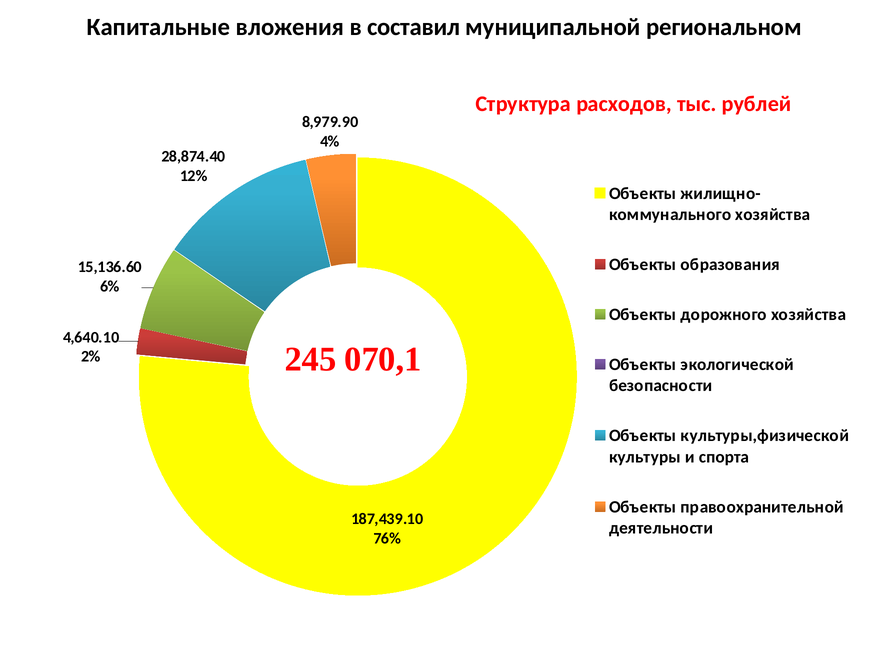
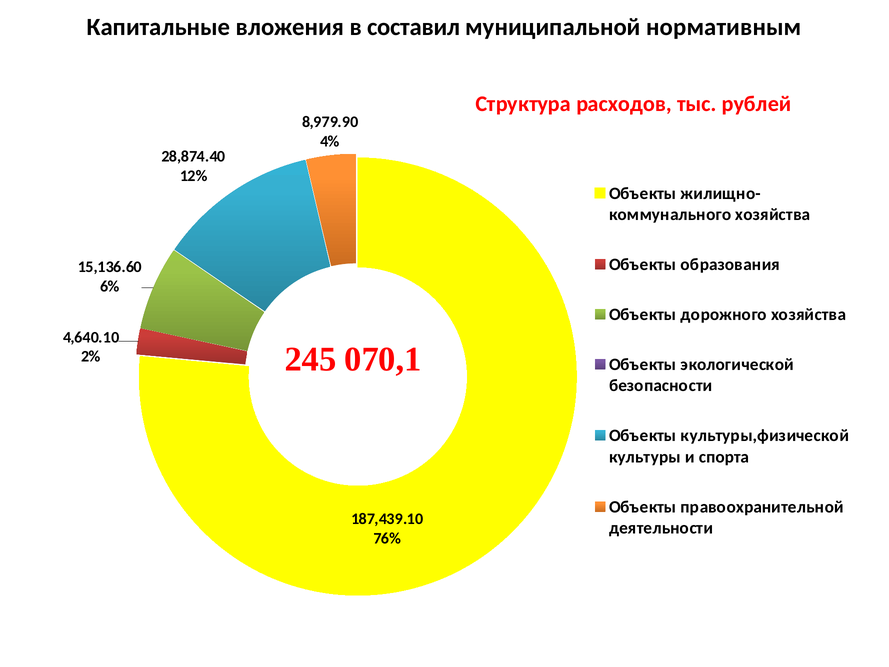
региональном: региональном -> нормативным
